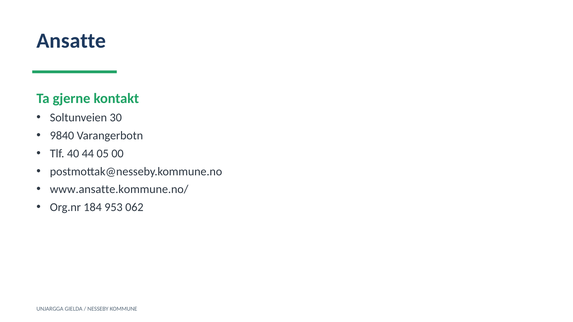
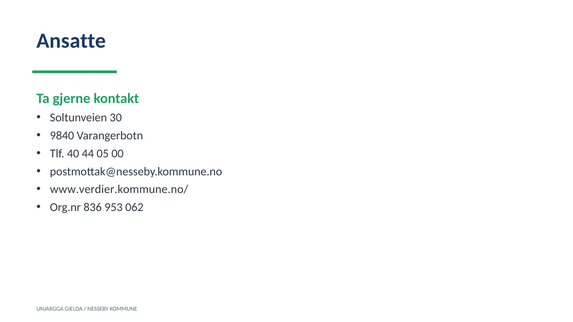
www.ansatte.kommune.no/: www.ansatte.kommune.no/ -> www.verdier.kommune.no/
184: 184 -> 836
